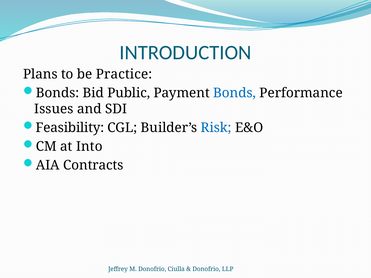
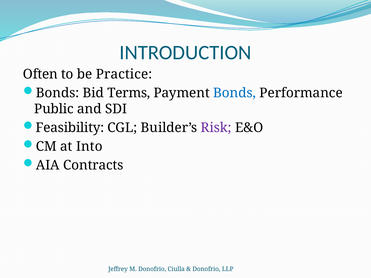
Plans: Plans -> Often
Public: Public -> Terms
Issues: Issues -> Public
Risk colour: blue -> purple
